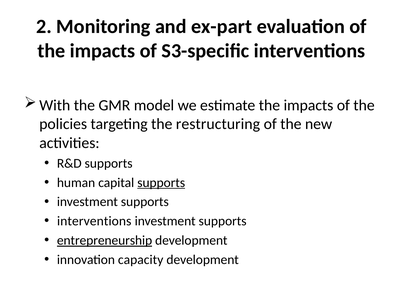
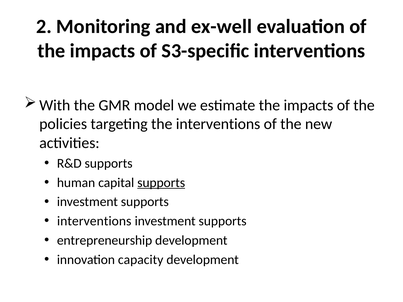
ex-part: ex-part -> ex-well
the restructuring: restructuring -> interventions
entrepreneurship underline: present -> none
